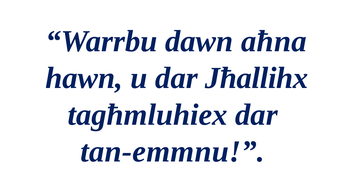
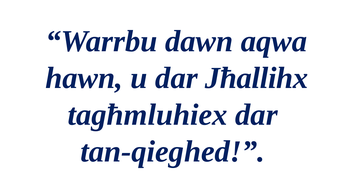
aħna: aħna -> aqwa
tan-emmnu: tan-emmnu -> tan-qieghed
